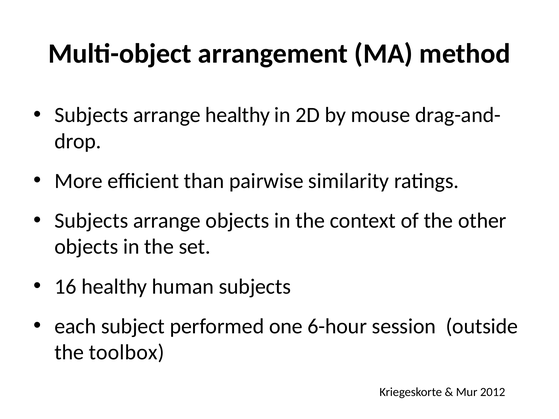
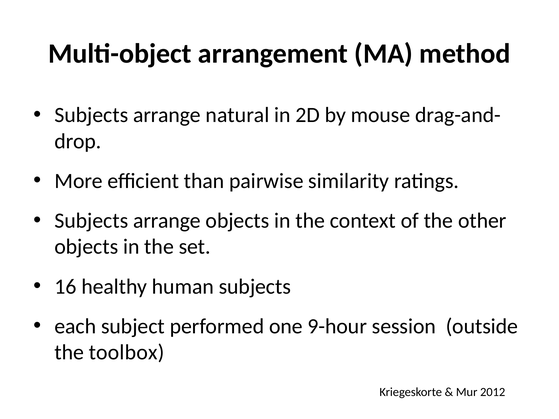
arrange healthy: healthy -> natural
6-hour: 6-hour -> 9-hour
